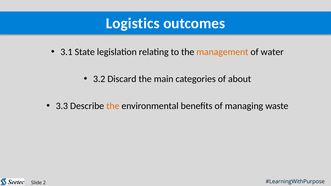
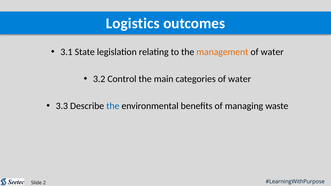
Discard: Discard -> Control
categories of about: about -> water
the at (113, 106) colour: orange -> blue
